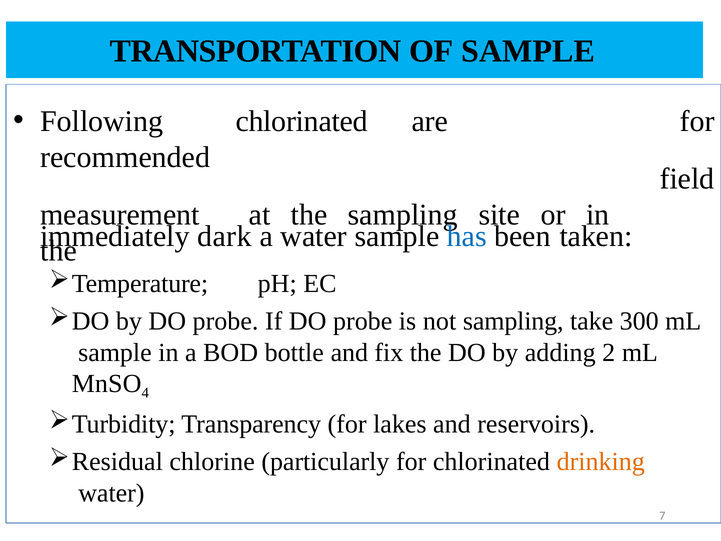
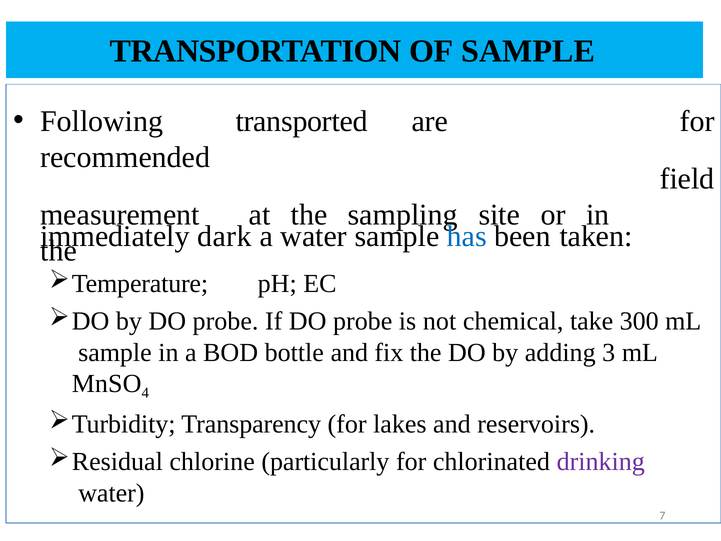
Following chlorinated: chlorinated -> transported
not sampling: sampling -> chemical
2: 2 -> 3
drinking colour: orange -> purple
